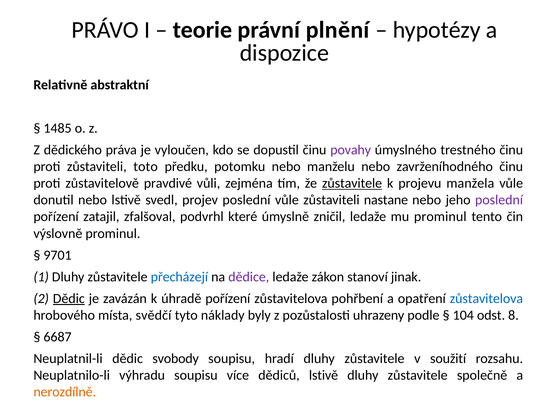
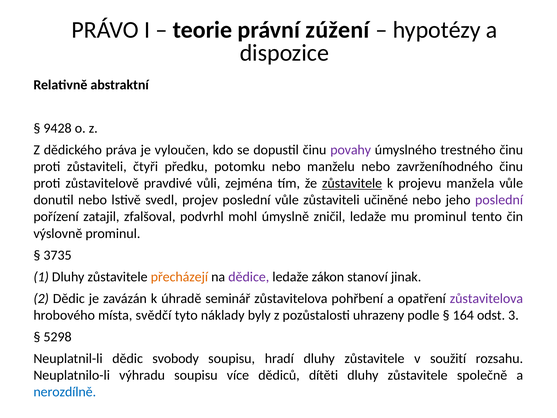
plnění: plnění -> zúžení
1485: 1485 -> 9428
toto: toto -> čtyři
nastane: nastane -> učiněné
které: které -> mohl
9701: 9701 -> 3735
přecházejí colour: blue -> orange
Dědic at (69, 298) underline: present -> none
úhradě pořízení: pořízení -> seminář
zůstavitelova at (486, 298) colour: blue -> purple
104: 104 -> 164
8: 8 -> 3
6687: 6687 -> 5298
dědiců lstivě: lstivě -> dítěti
nerozdílně colour: orange -> blue
